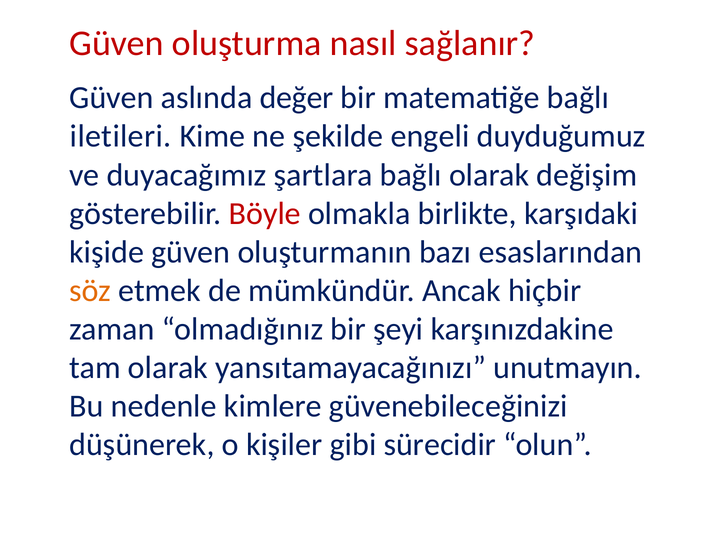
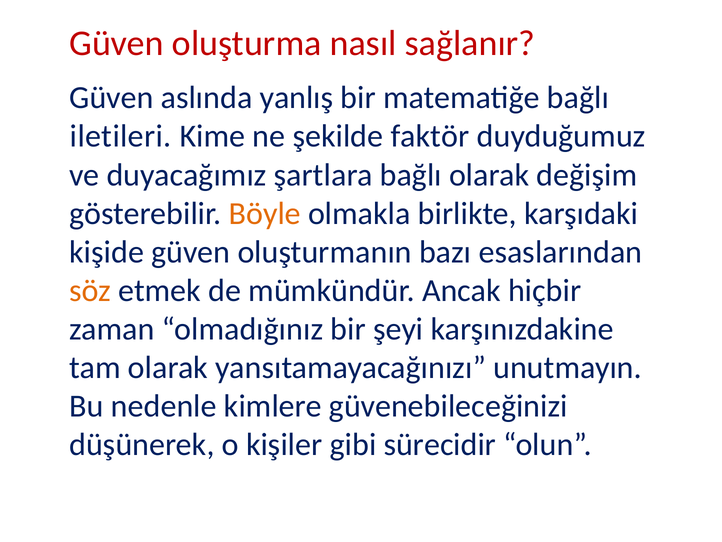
değer: değer -> yanlış
engeli: engeli -> faktör
Böyle colour: red -> orange
